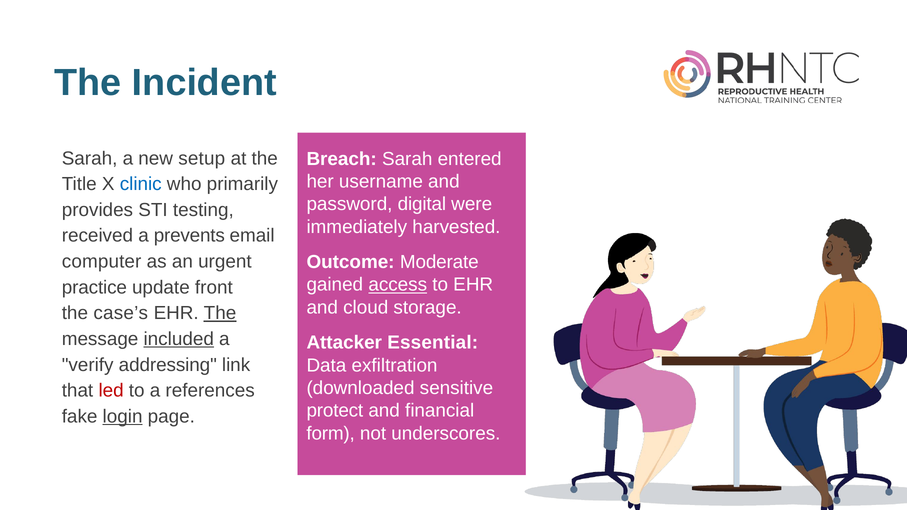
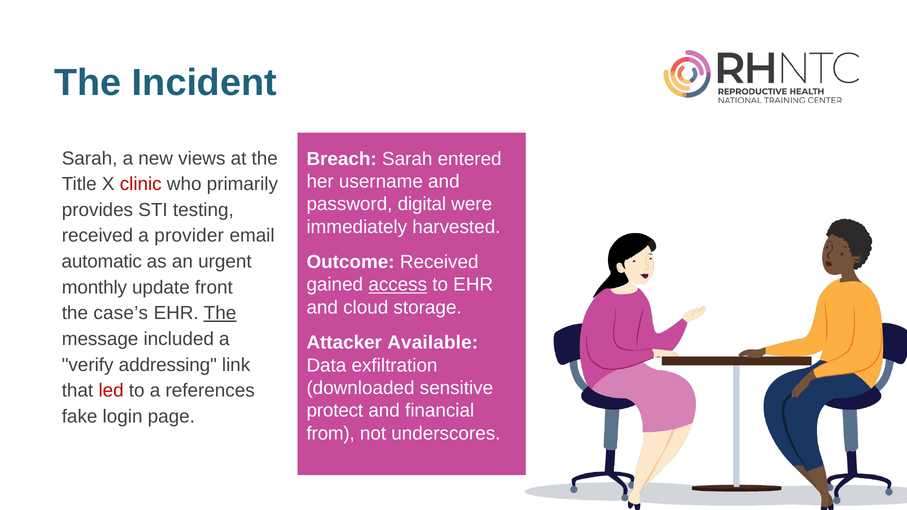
setup: setup -> views
clinic colour: blue -> red
prevents: prevents -> provider
computer: computer -> automatic
Outcome Moderate: Moderate -> Received
practice: practice -> monthly
included underline: present -> none
Essential: Essential -> Available
login underline: present -> none
form: form -> from
